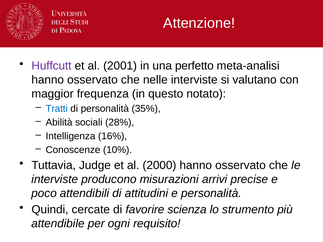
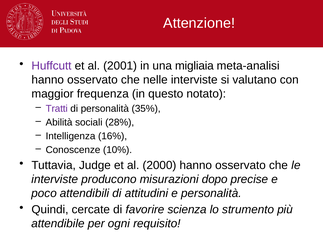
perfetto: perfetto -> migliaia
Tratti colour: blue -> purple
arrivi: arrivi -> dopo
